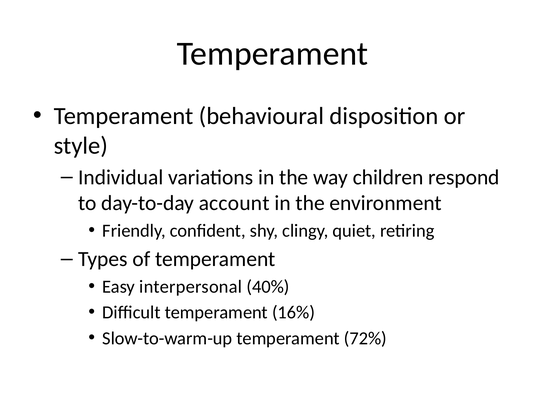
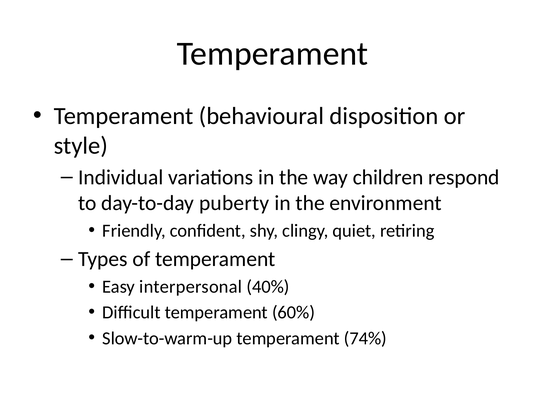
account: account -> puberty
16%: 16% -> 60%
72%: 72% -> 74%
